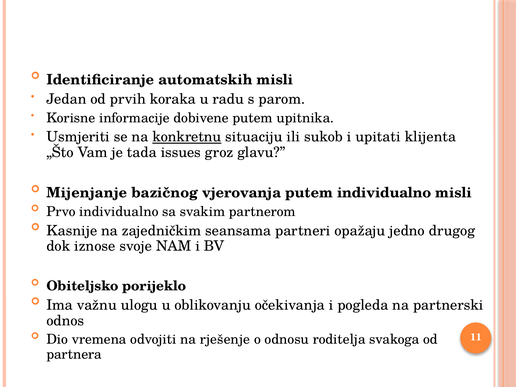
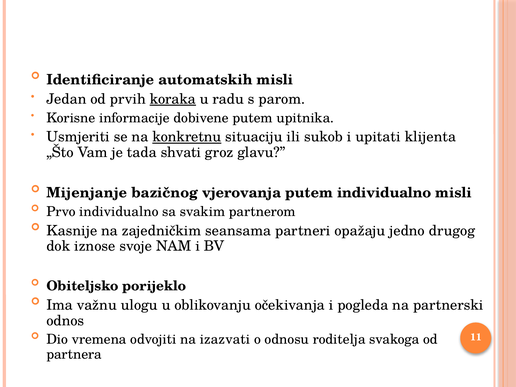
koraka underline: none -> present
issues: issues -> shvati
rješenje: rješenje -> izazvati
